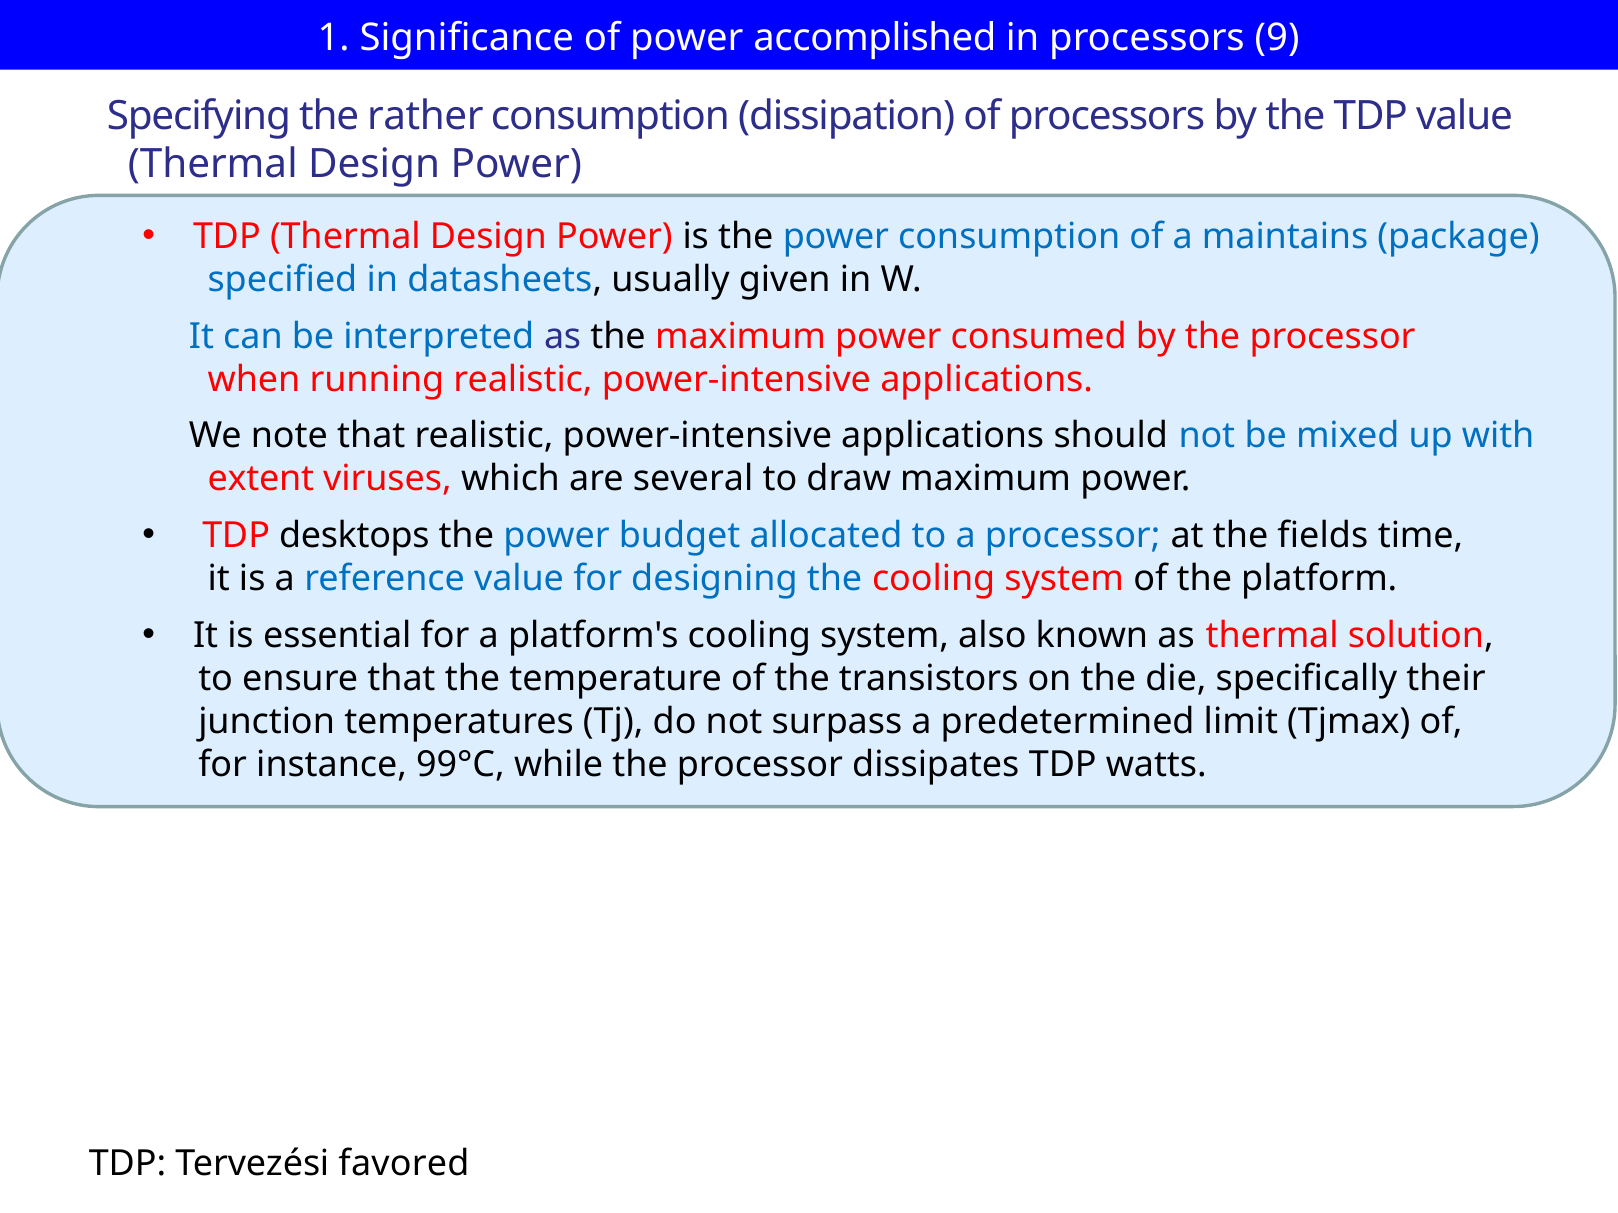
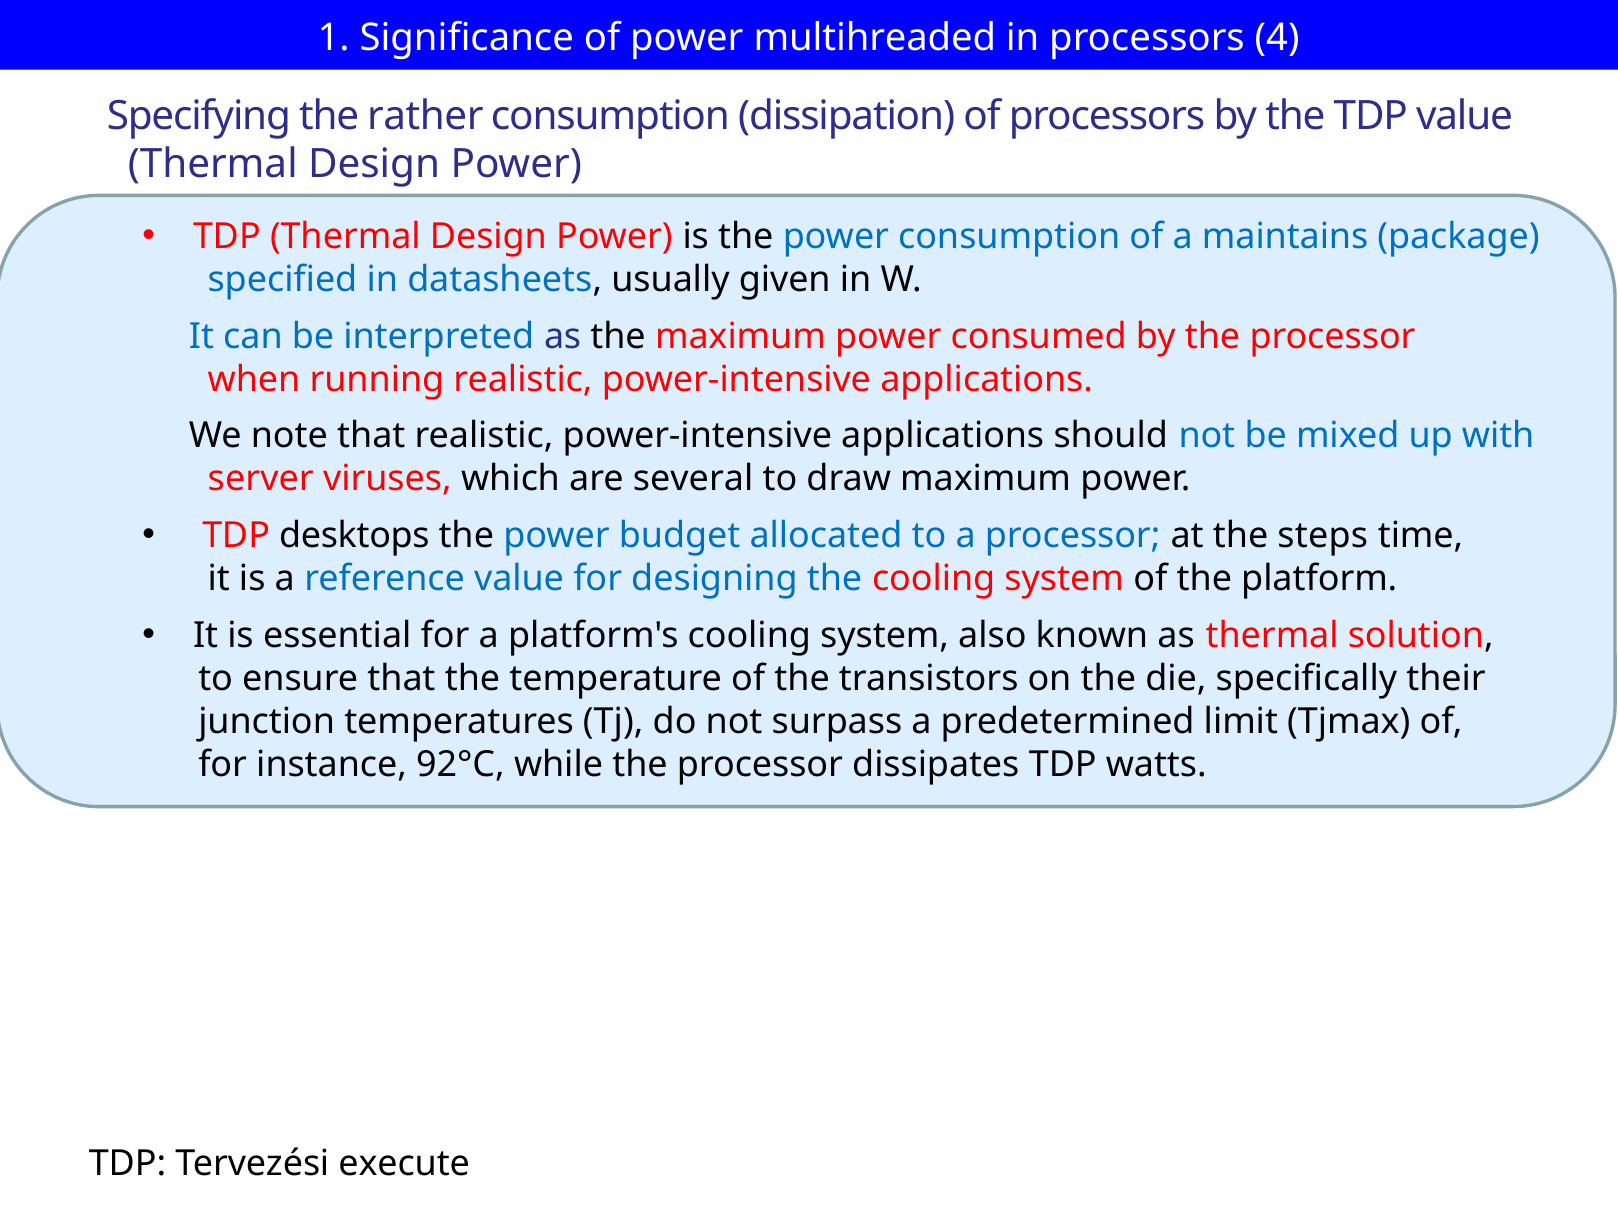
accomplished: accomplished -> multihreaded
9: 9 -> 4
extent: extent -> server
fields: fields -> steps
99°C: 99°C -> 92°C
favored: favored -> execute
